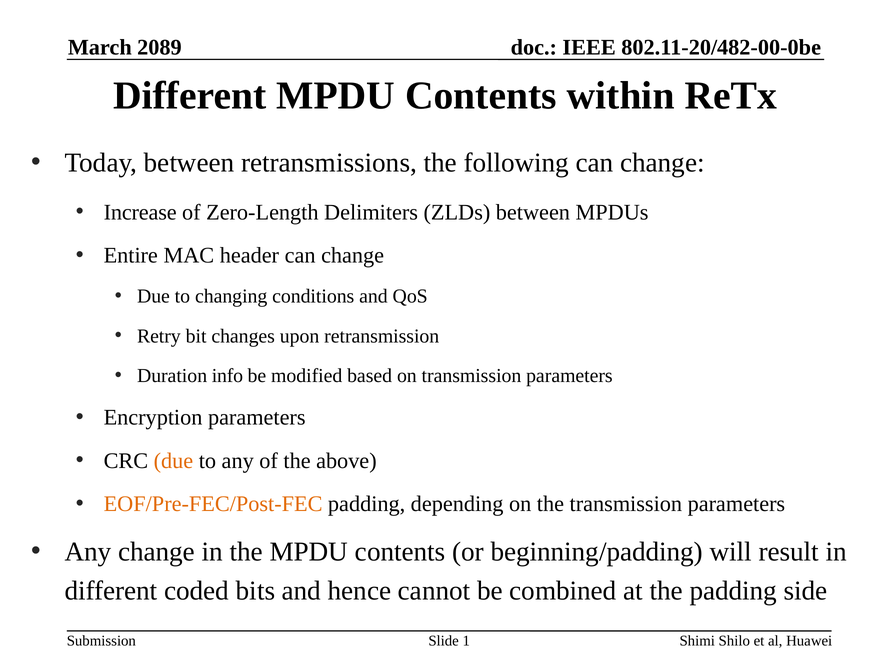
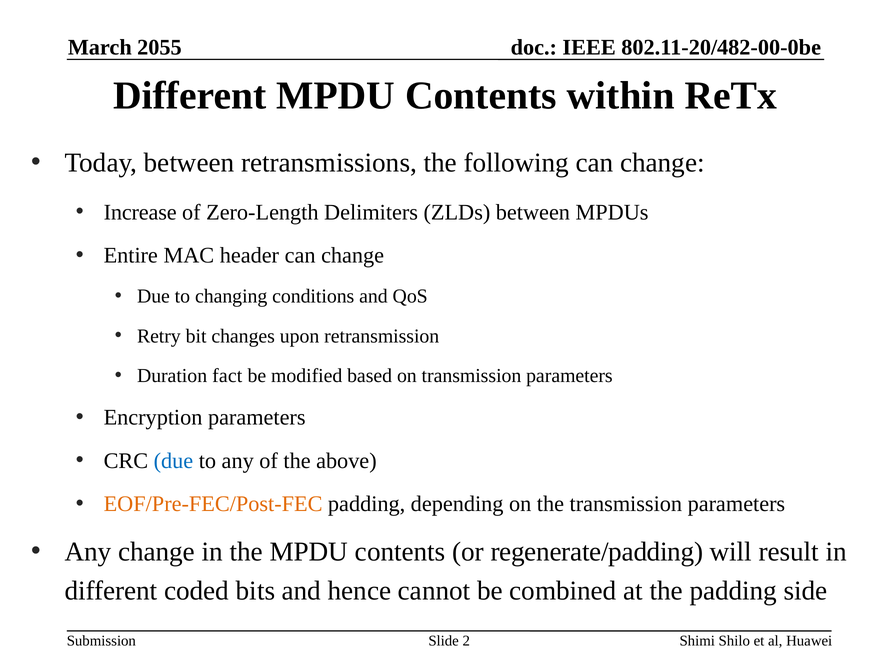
2089: 2089 -> 2055
info: info -> fact
due at (173, 461) colour: orange -> blue
beginning/padding: beginning/padding -> regenerate/padding
1: 1 -> 2
